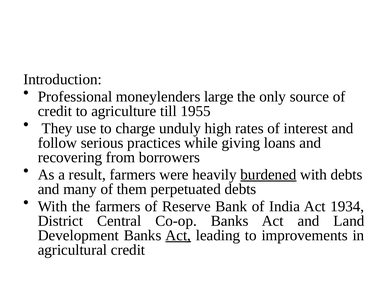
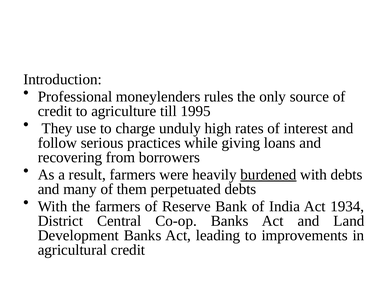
large: large -> rules
1955: 1955 -> 1995
Act at (178, 235) underline: present -> none
